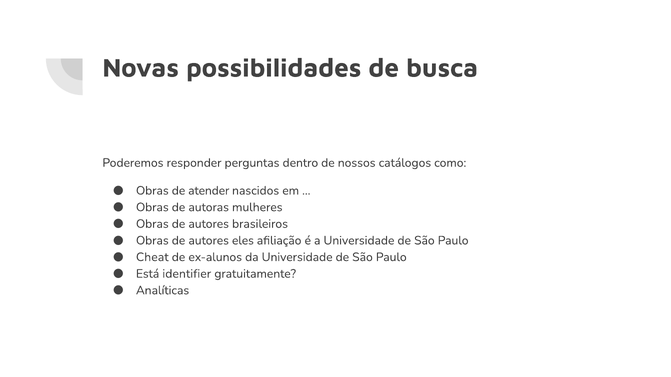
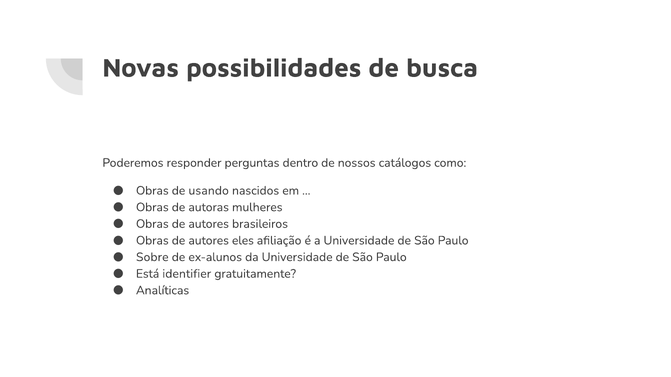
atender: atender -> usando
Cheat: Cheat -> Sobre
